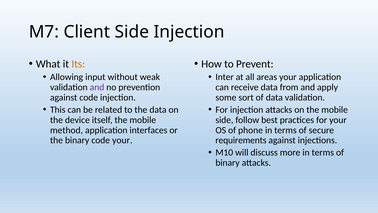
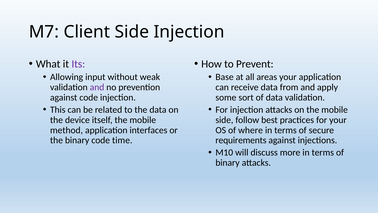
Its colour: orange -> purple
Inter: Inter -> Base
phone: phone -> where
code your: your -> time
